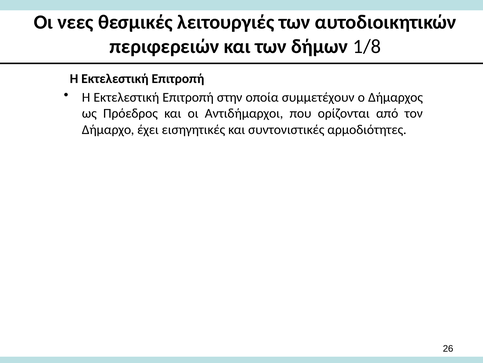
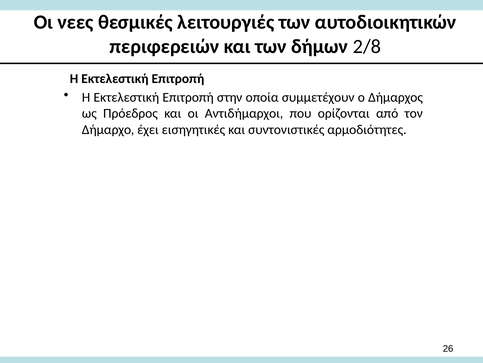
1/8: 1/8 -> 2/8
